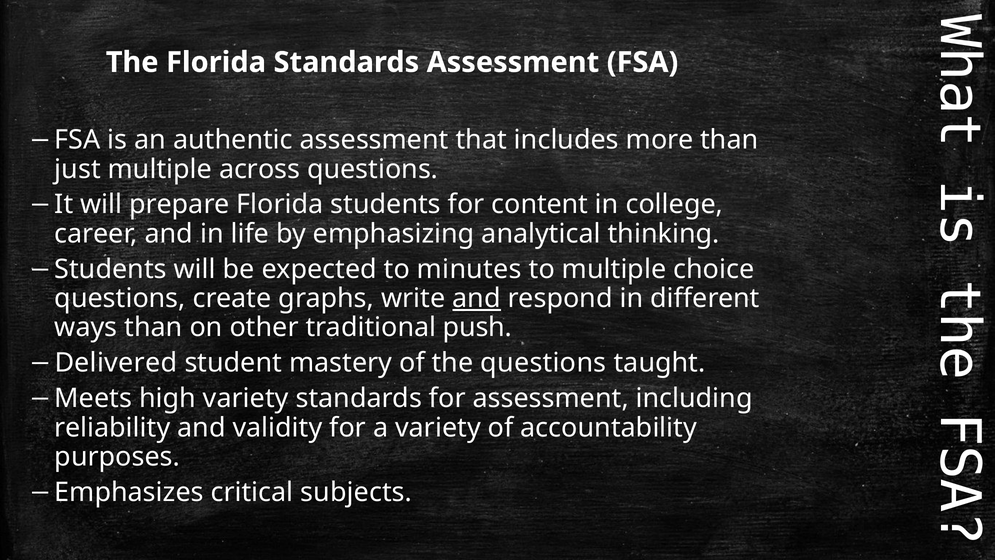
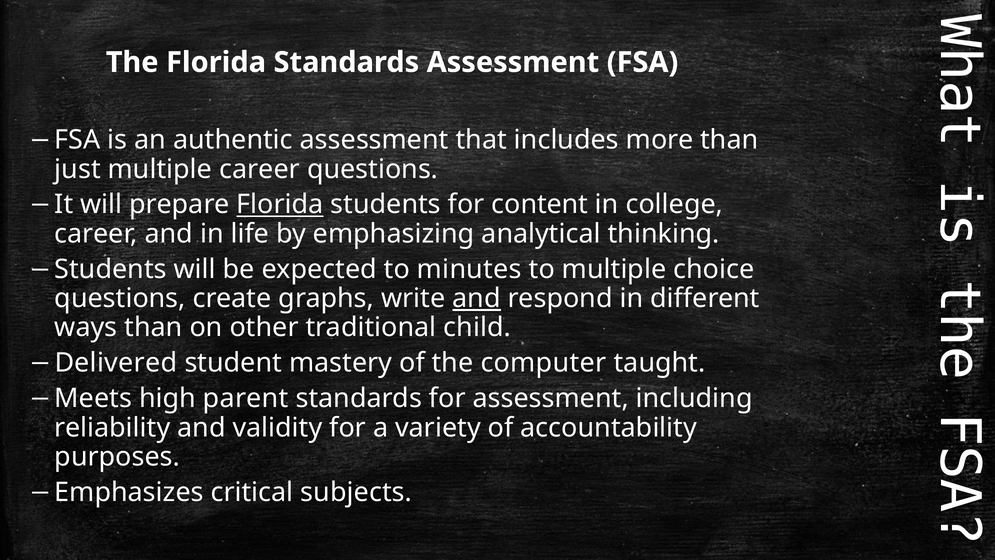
multiple across: across -> career
Florida at (280, 205) underline: none -> present
push: push -> child
the questions: questions -> computer
high variety: variety -> parent
